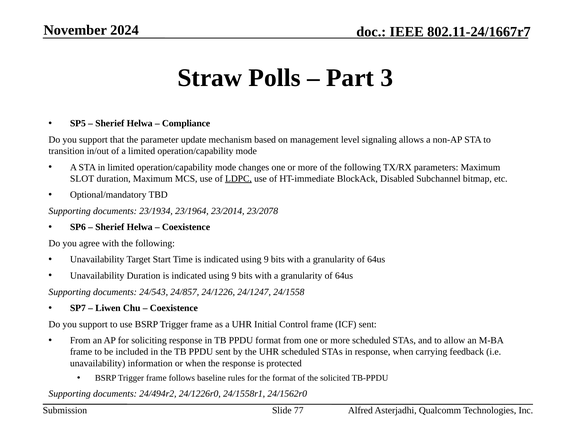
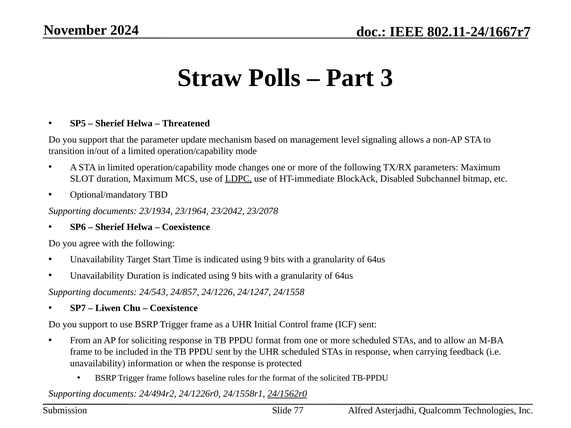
Compliance: Compliance -> Threatened
23/2014: 23/2014 -> 23/2042
24/1562r0 underline: none -> present
